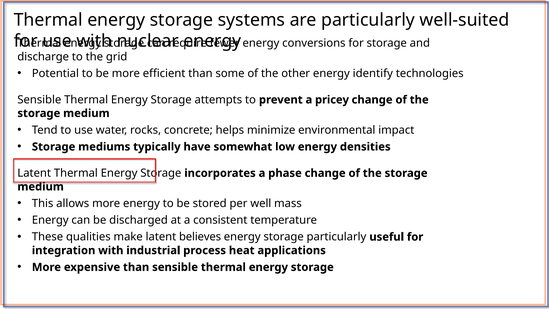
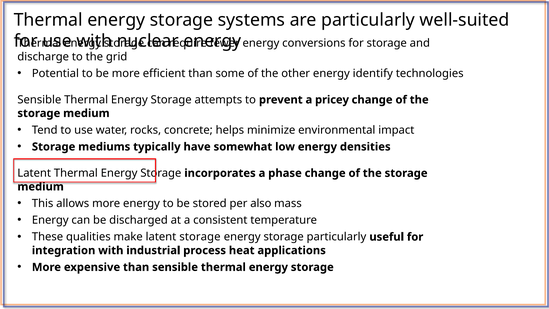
well: well -> also
latent believes: believes -> storage
